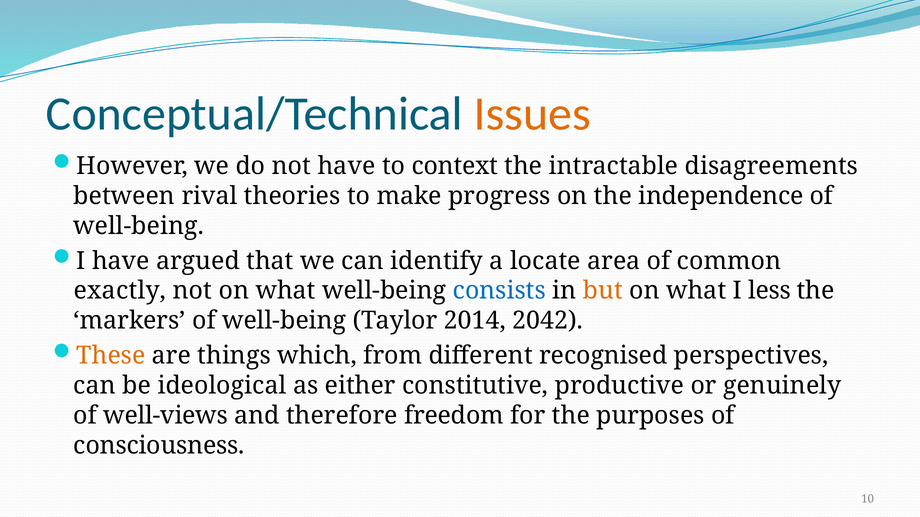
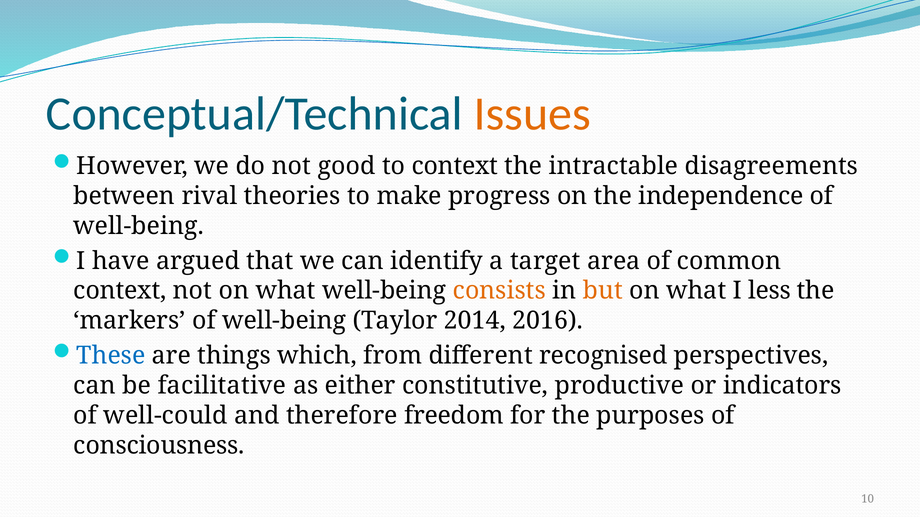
not have: have -> good
locate: locate -> target
exactly at (120, 291): exactly -> context
consists colour: blue -> orange
2042: 2042 -> 2016
These colour: orange -> blue
ideological: ideological -> facilitative
genuinely: genuinely -> indicators
well-views: well-views -> well-could
